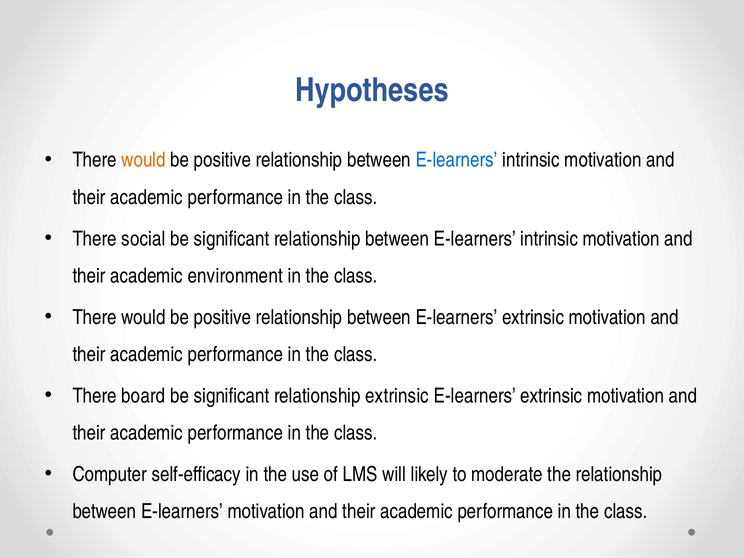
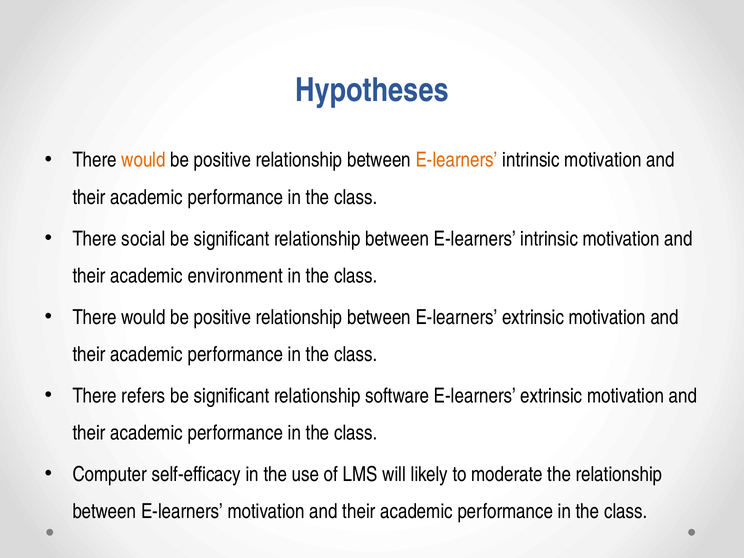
E-learners at (457, 160) colour: blue -> orange
board: board -> refers
relationship extrinsic: extrinsic -> software
